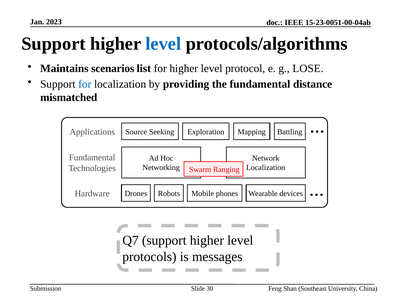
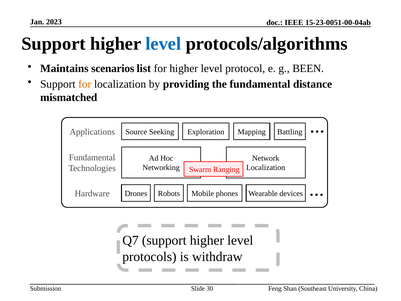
LOSE: LOSE -> BEEN
for at (85, 84) colour: blue -> orange
messages: messages -> withdraw
